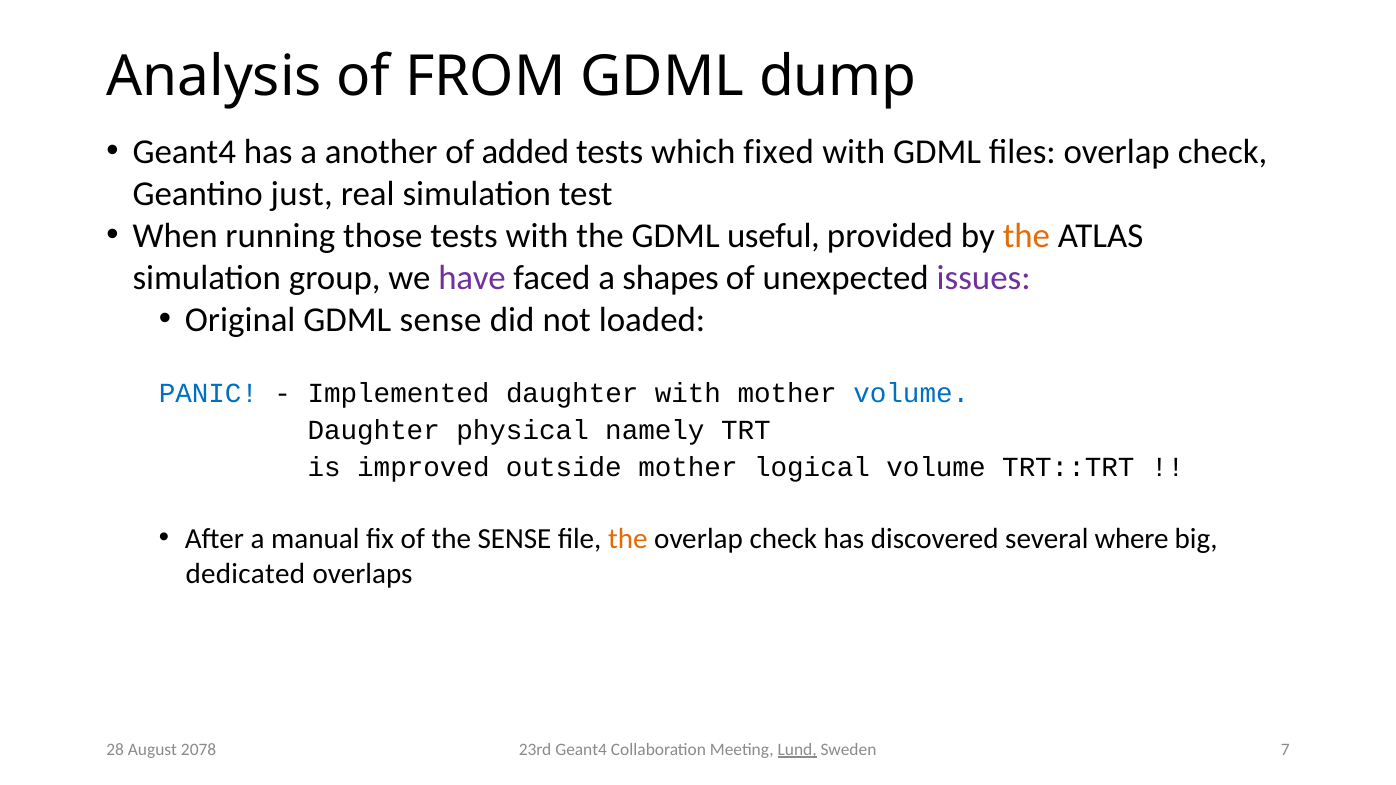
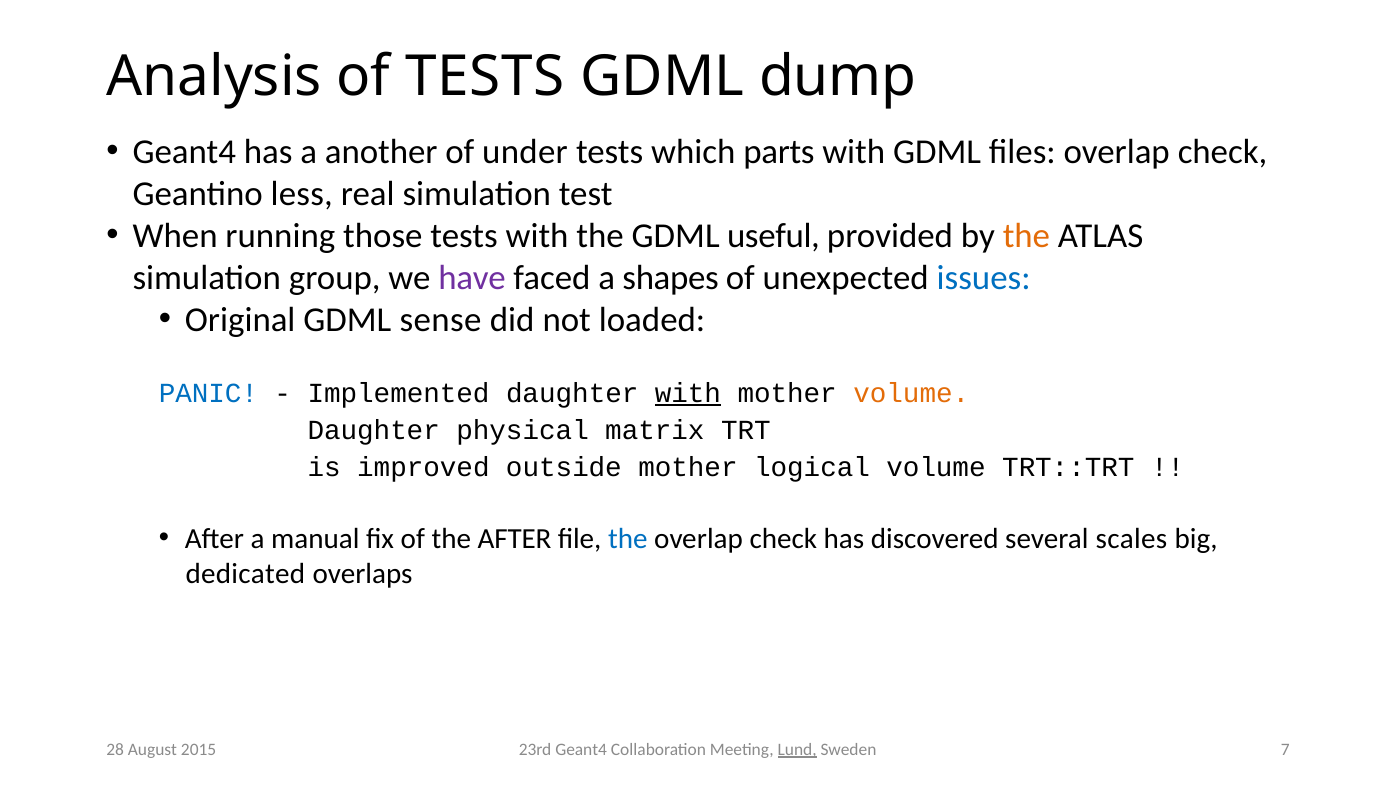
of FROM: FROM -> TESTS
added: added -> under
fixed: fixed -> parts
just: just -> less
issues colour: purple -> blue
with at (688, 393) underline: none -> present
volume at (911, 393) colour: blue -> orange
namely: namely -> matrix
the SENSE: SENSE -> AFTER
the at (628, 539) colour: orange -> blue
where: where -> scales
2078: 2078 -> 2015
